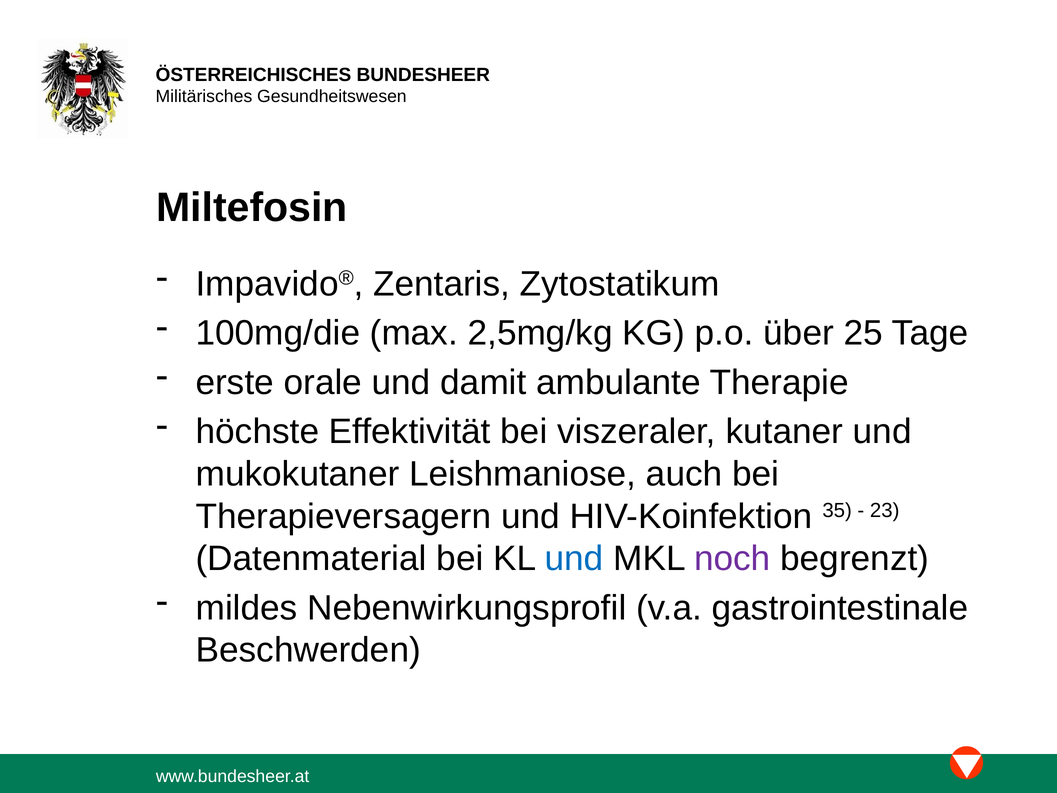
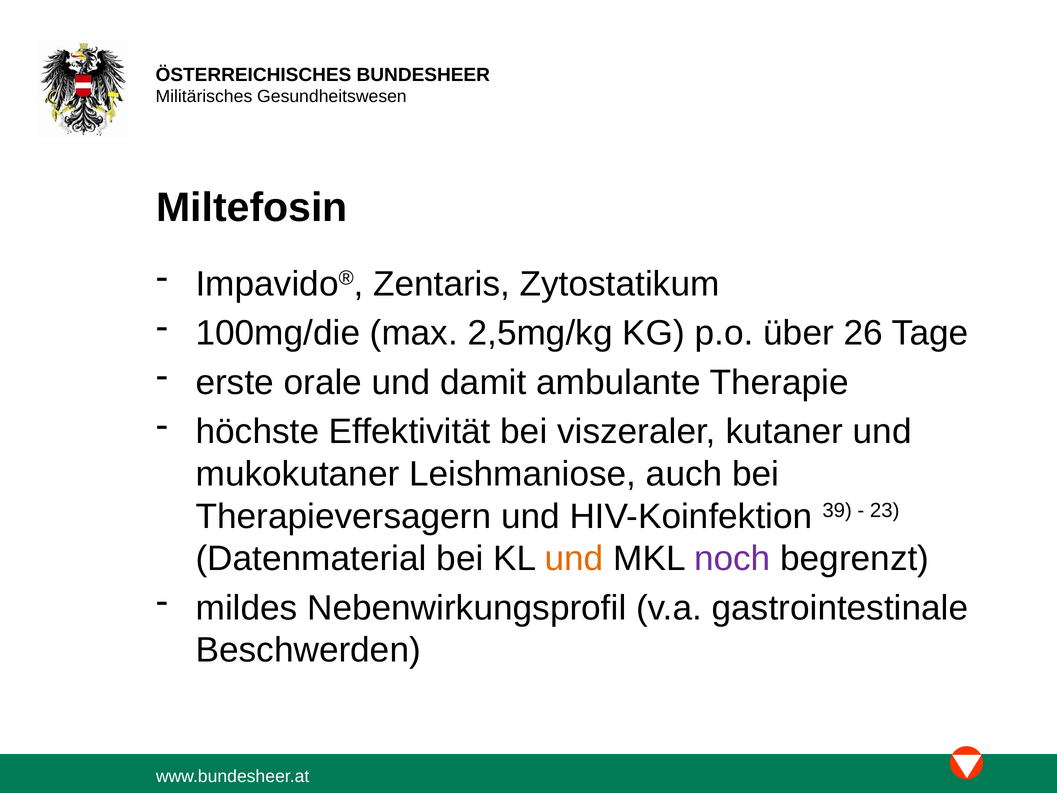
25: 25 -> 26
35: 35 -> 39
und at (574, 559) colour: blue -> orange
